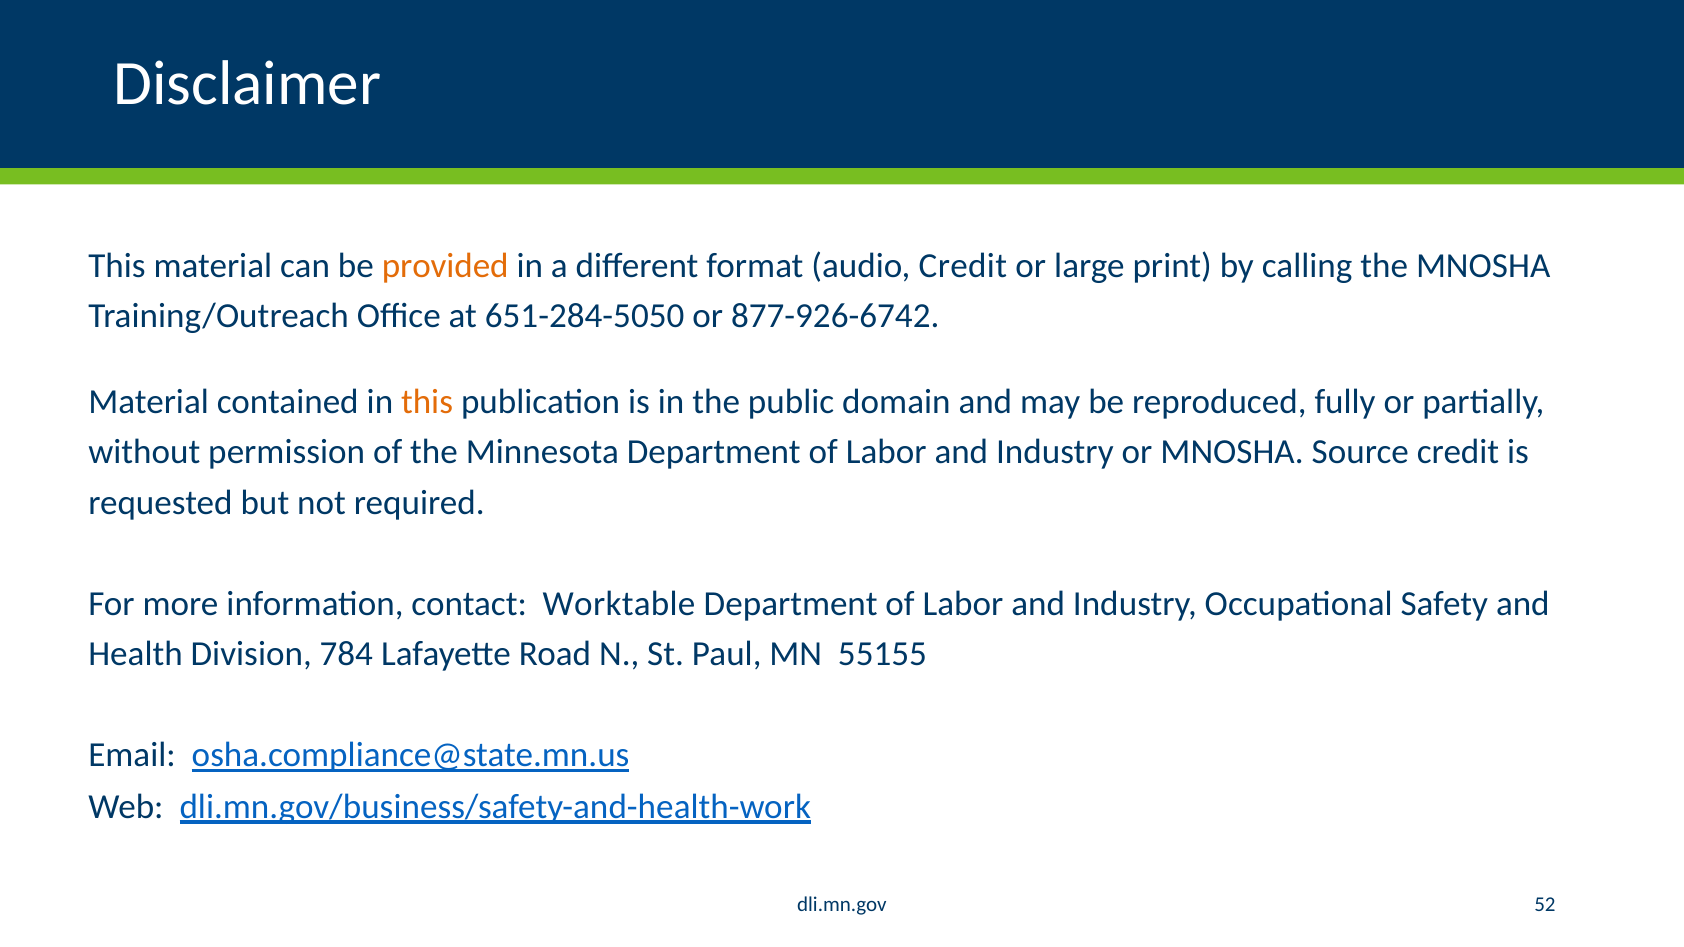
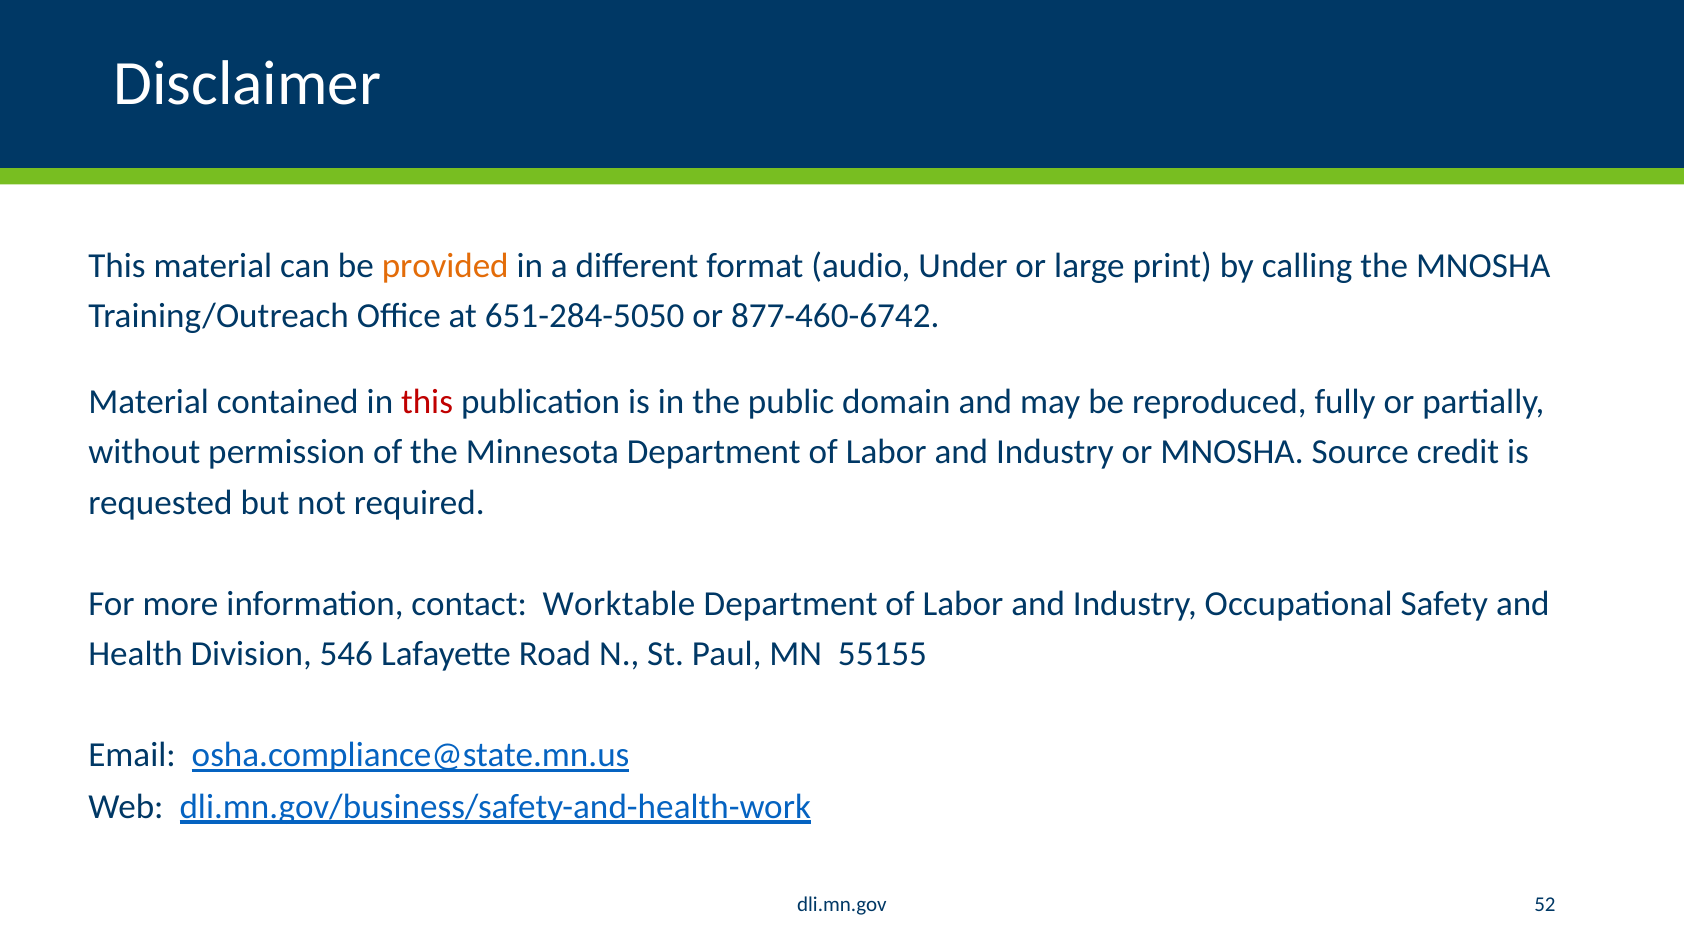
audio Credit: Credit -> Under
877-926-6742: 877-926-6742 -> 877-460-6742
this at (427, 402) colour: orange -> red
784: 784 -> 546
